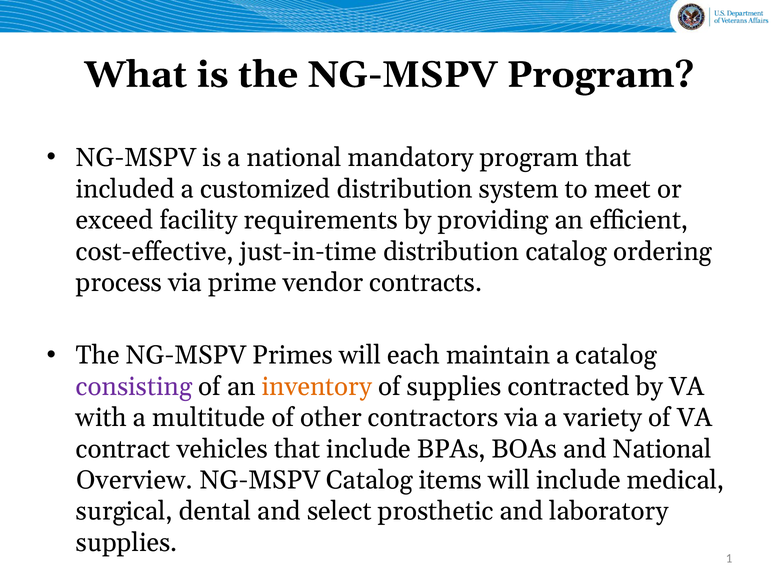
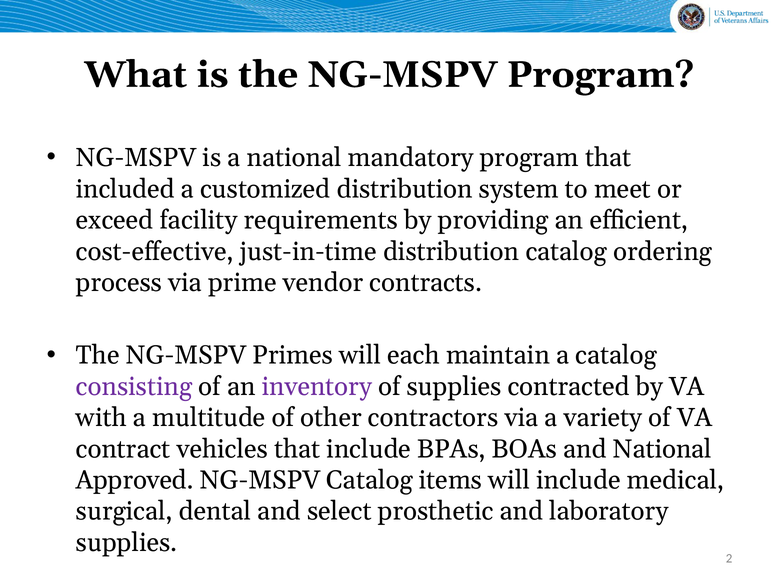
inventory colour: orange -> purple
Overview: Overview -> Approved
1: 1 -> 2
